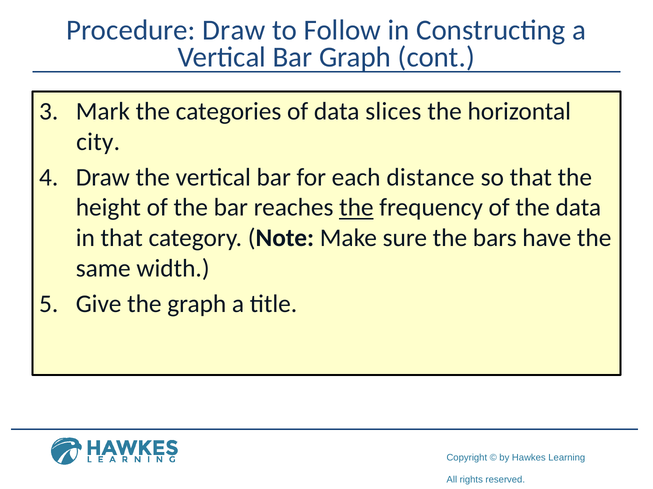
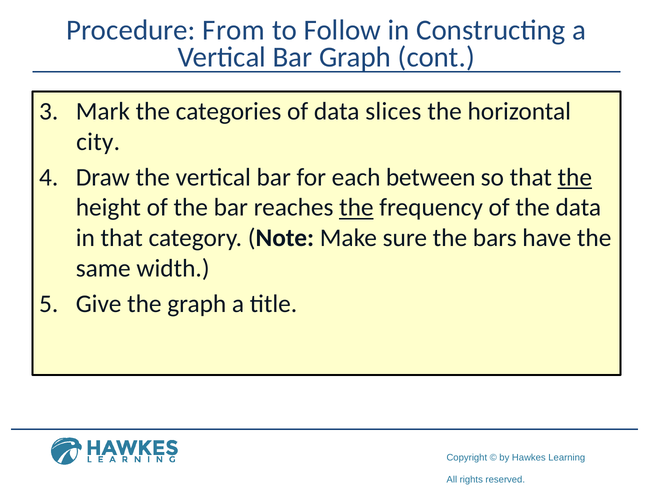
Procedure Draw: Draw -> From
distance: distance -> between
the at (575, 178) underline: none -> present
